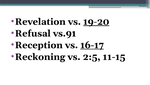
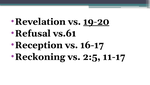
vs.91: vs.91 -> vs.61
16-17 underline: present -> none
11-15: 11-15 -> 11-17
